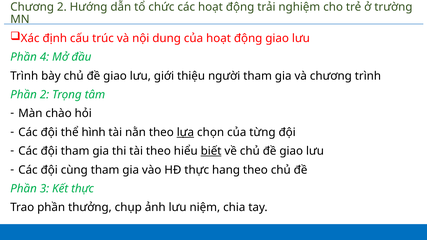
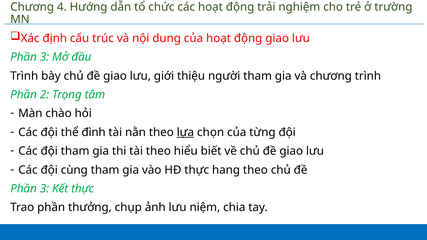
Chương 2: 2 -> 4
4 at (45, 57): 4 -> 3
hình: hình -> đình
biết underline: present -> none
